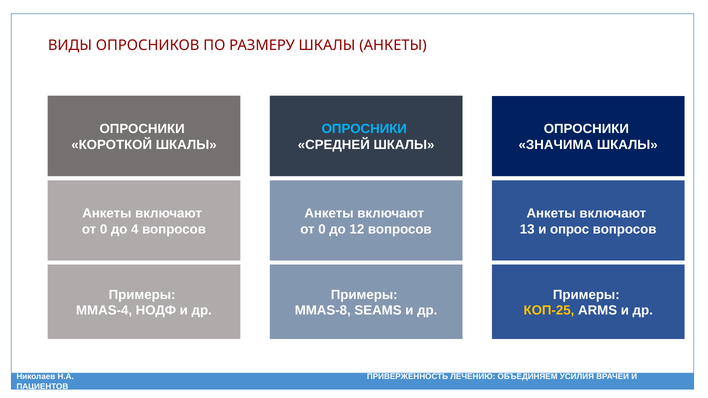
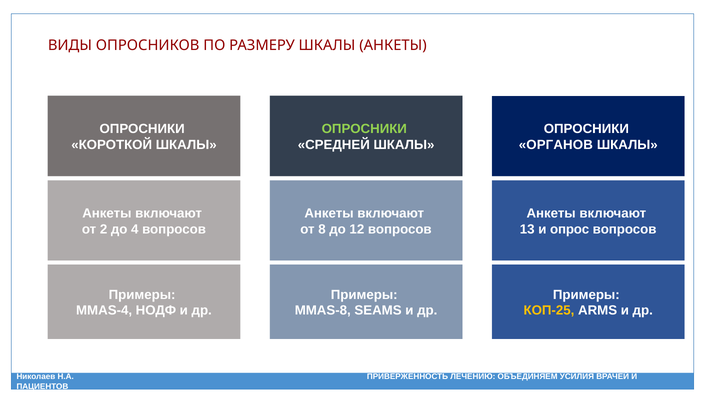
ОПРОСНИКИ at (364, 129) colour: light blue -> light green
ЗНАЧИМА: ЗНАЧИМА -> ОРГАНОВ
0 at (104, 229): 0 -> 2
0 at (322, 229): 0 -> 8
